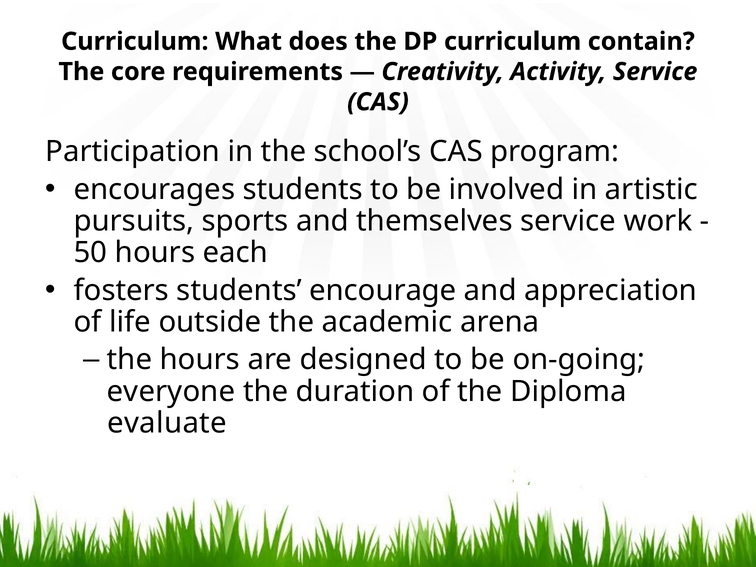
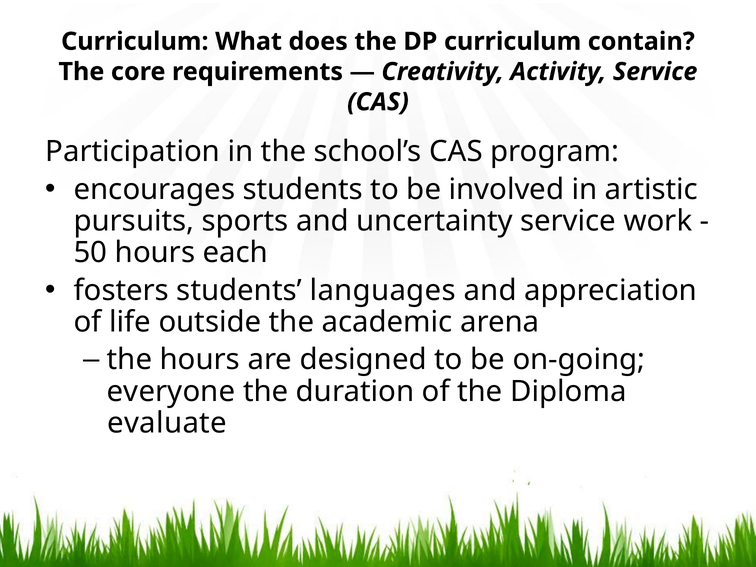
themselves: themselves -> uncertainty
encourage: encourage -> languages
